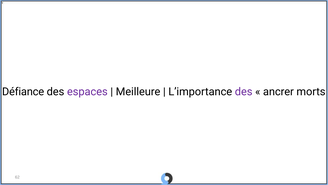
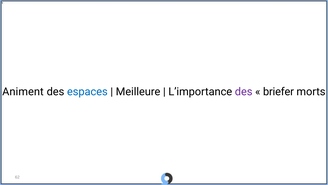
Défiance: Défiance -> Animent
espaces colour: purple -> blue
ancrer: ancrer -> briefer
